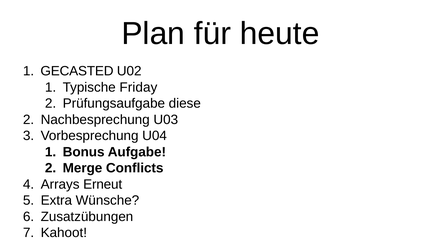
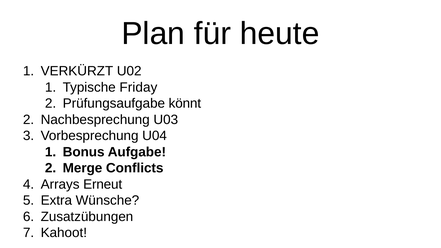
GECASTED: GECASTED -> VERKÜRZT
diese: diese -> könnt
